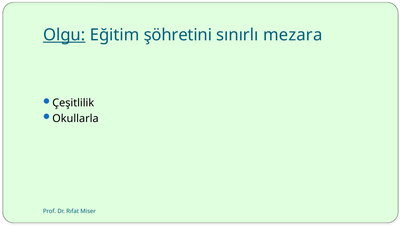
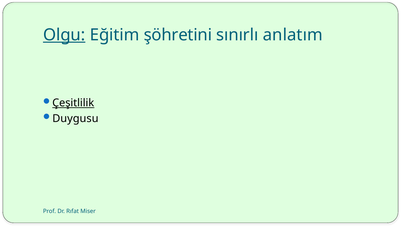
mezara: mezara -> anlatım
Çeşitlilik underline: none -> present
Okullarla: Okullarla -> Duygusu
